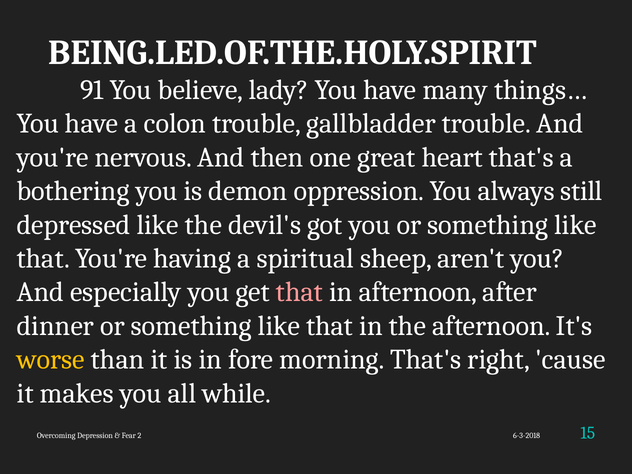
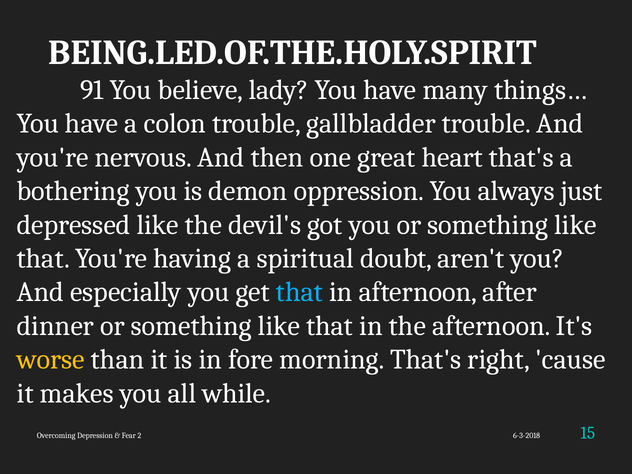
still: still -> just
sheep: sheep -> doubt
that at (299, 292) colour: pink -> light blue
